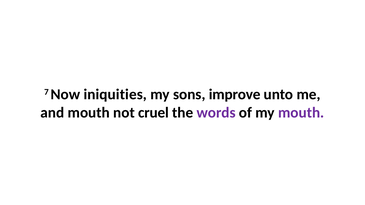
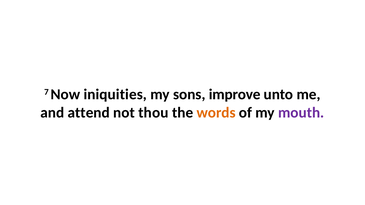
and mouth: mouth -> attend
cruel: cruel -> thou
words colour: purple -> orange
